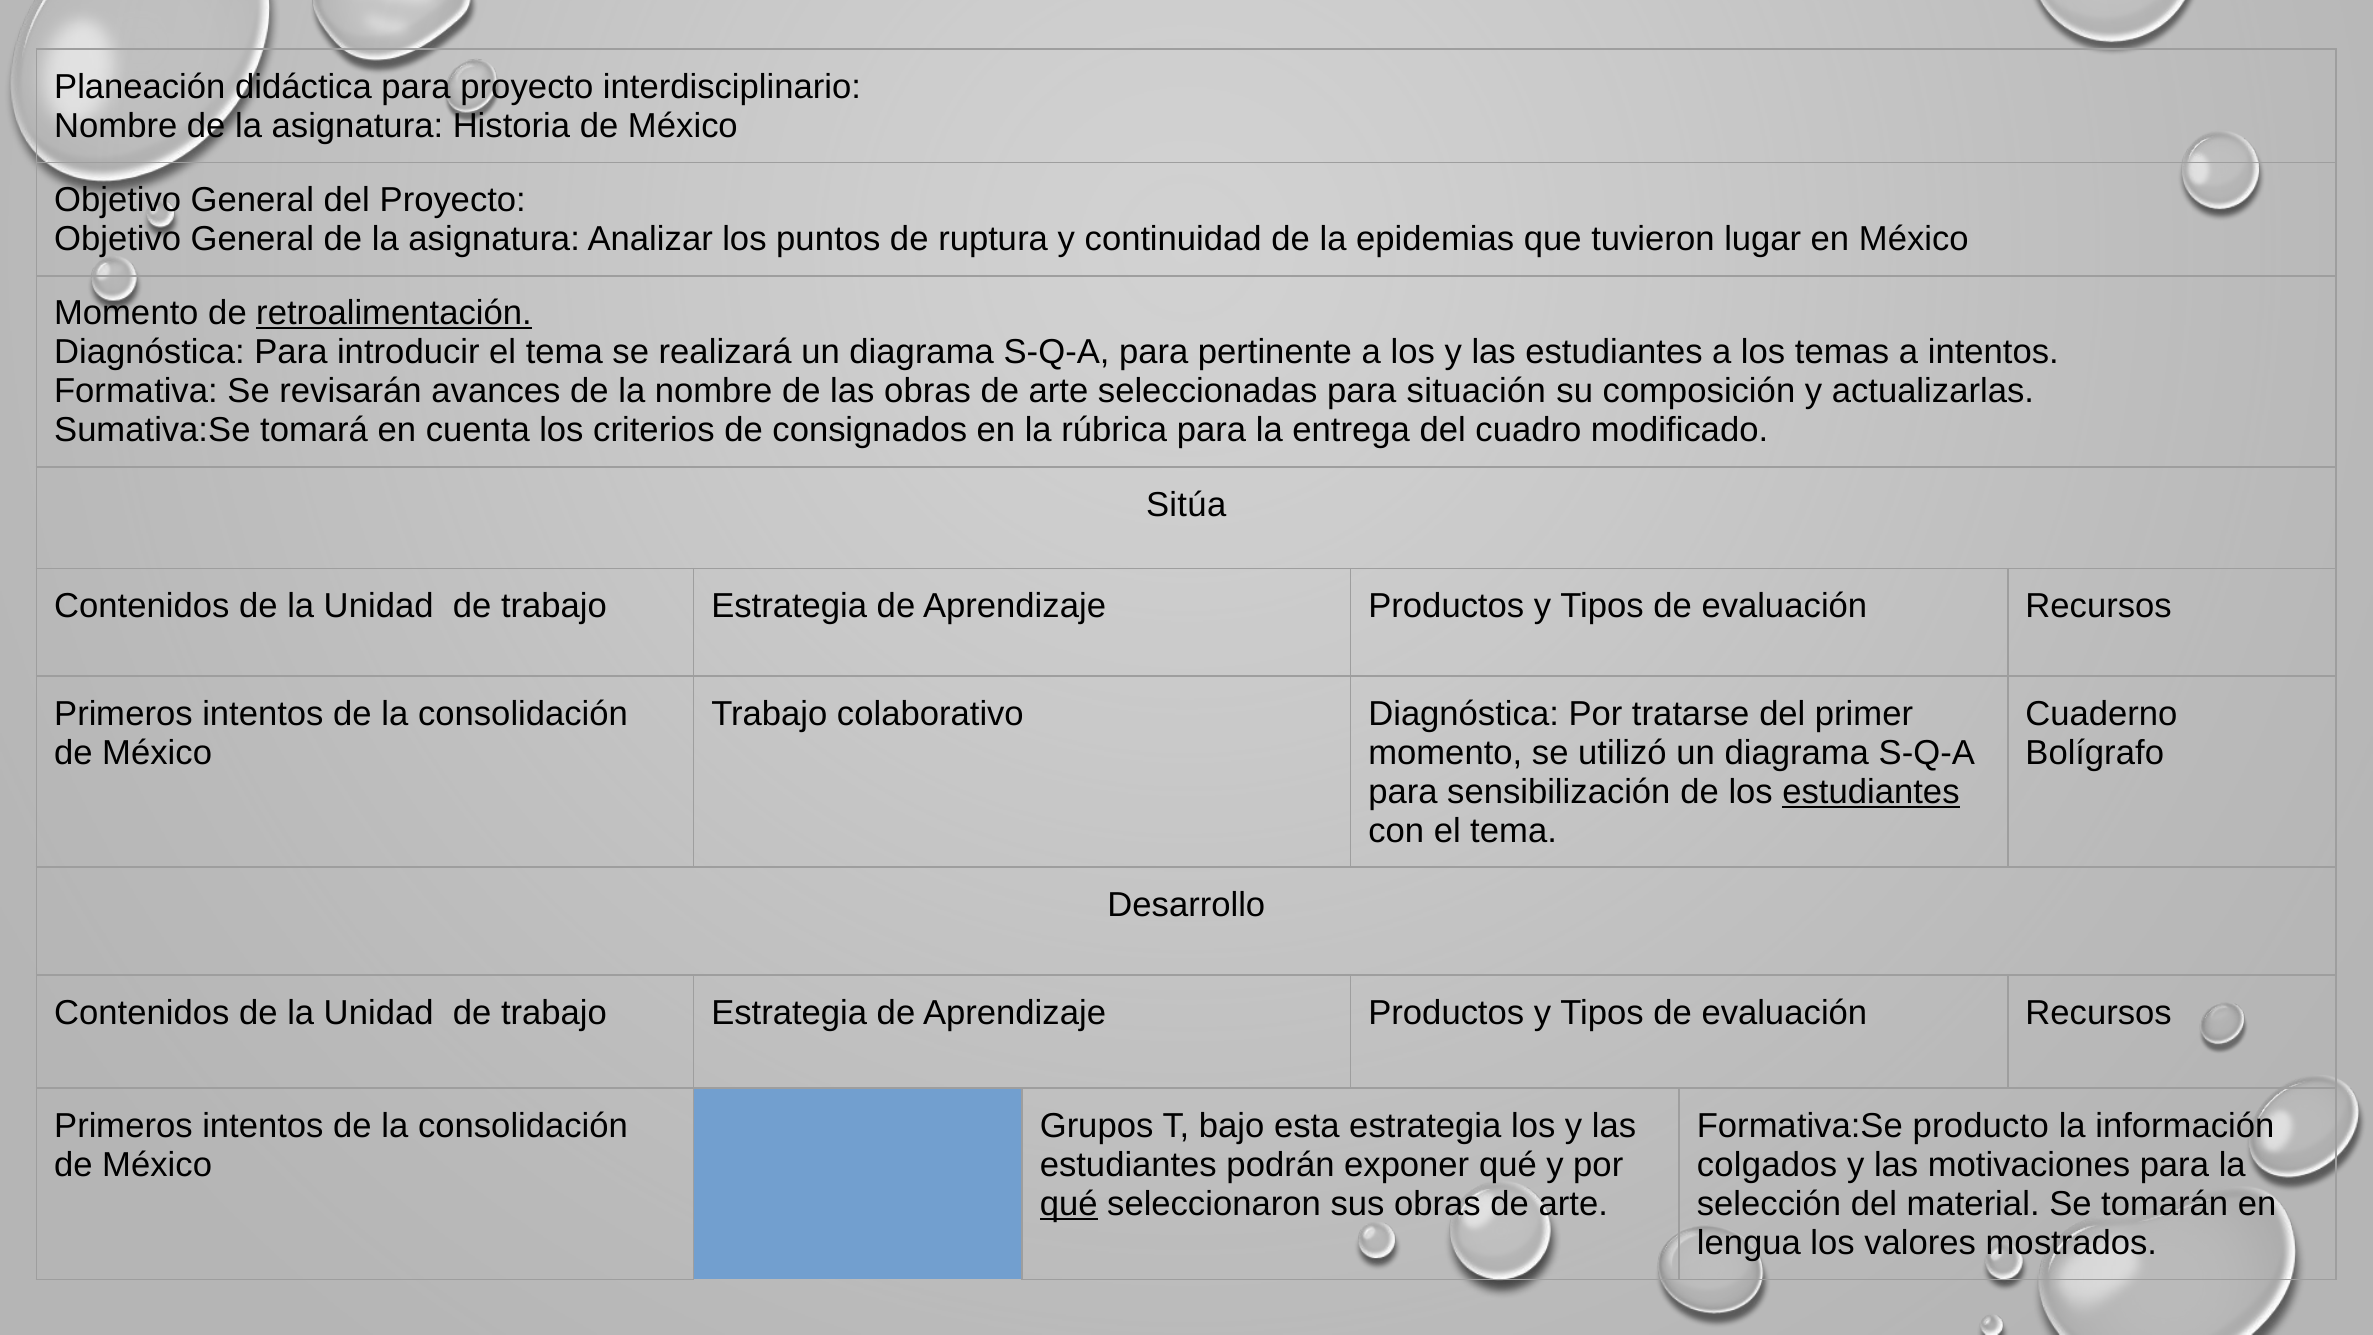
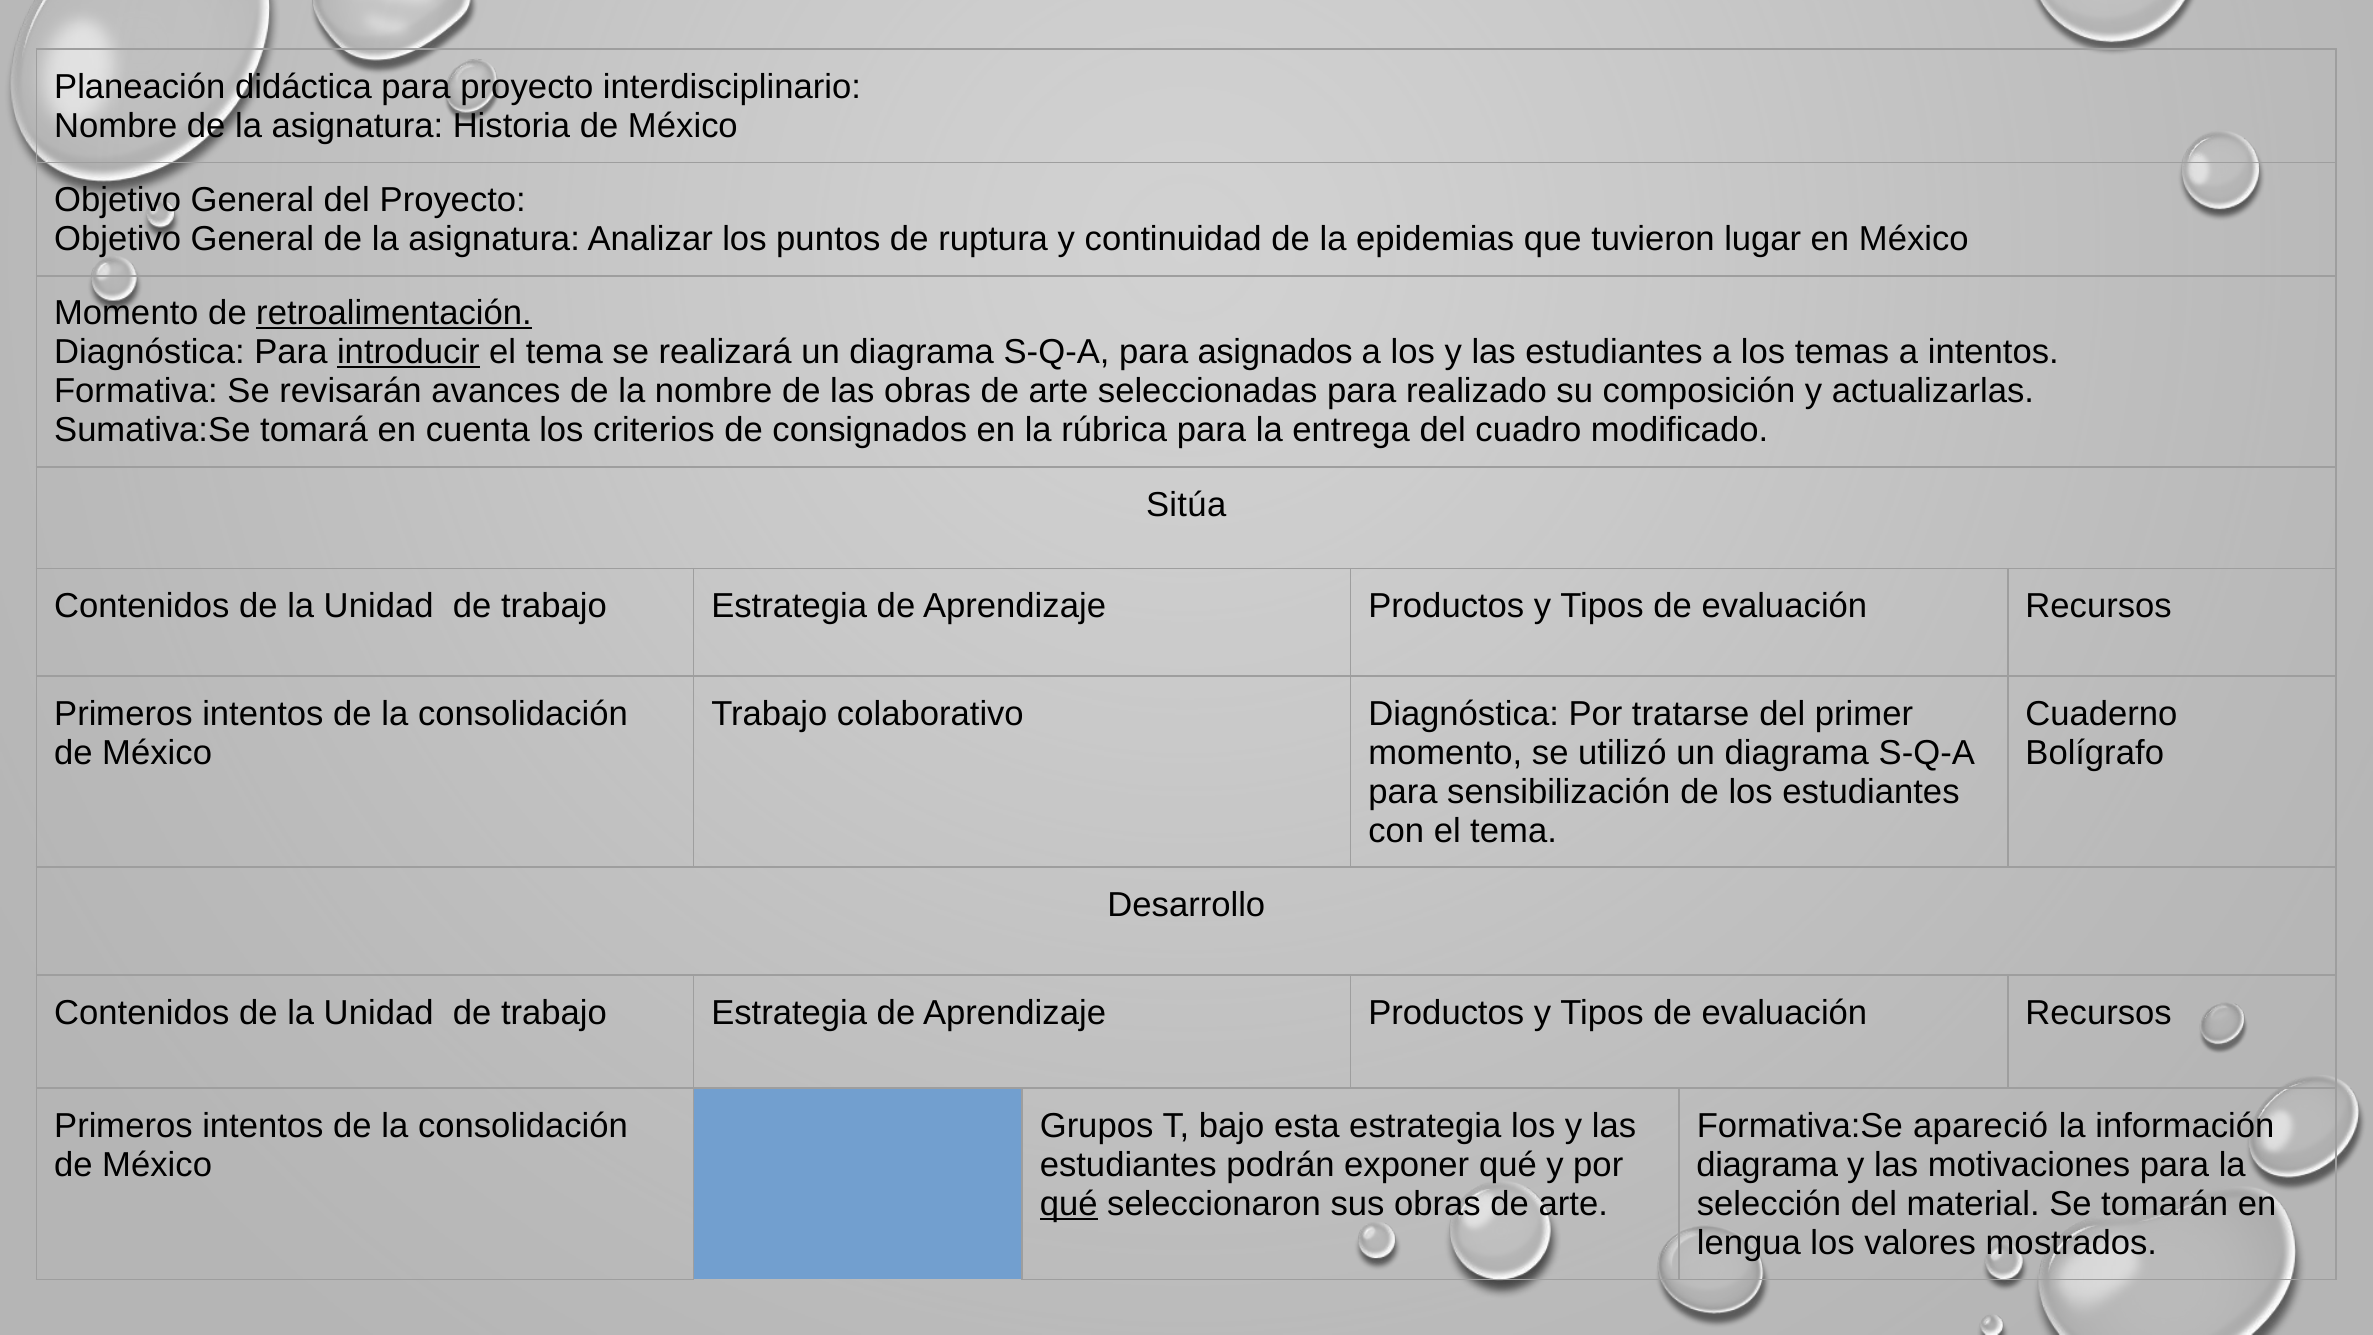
introducir underline: none -> present
pertinente: pertinente -> asignados
situación: situación -> realizado
estudiantes at (1871, 792) underline: present -> none
producto: producto -> apareció
colgados at (1767, 1165): colgados -> diagrama
